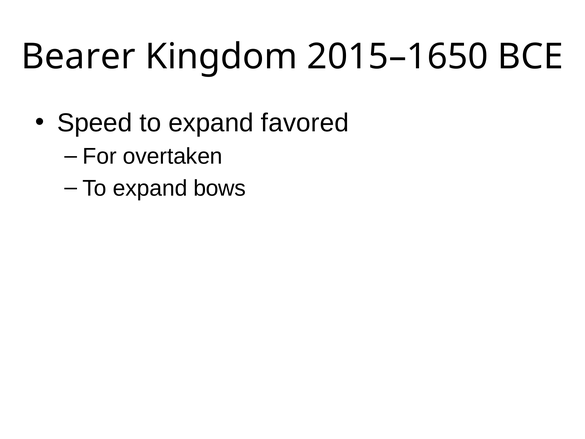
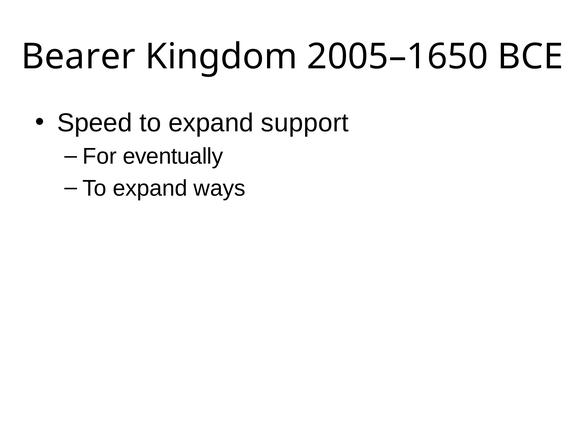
2015–1650: 2015–1650 -> 2005–1650
favored: favored -> support
overtaken: overtaken -> eventually
bows: bows -> ways
